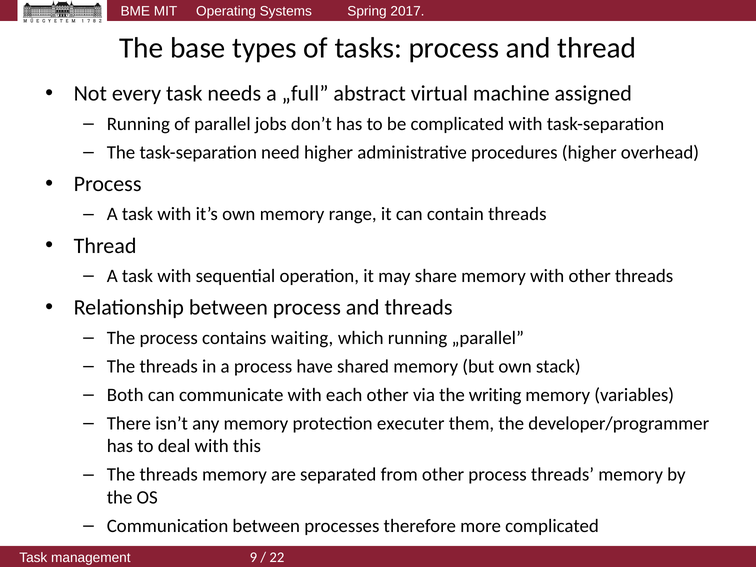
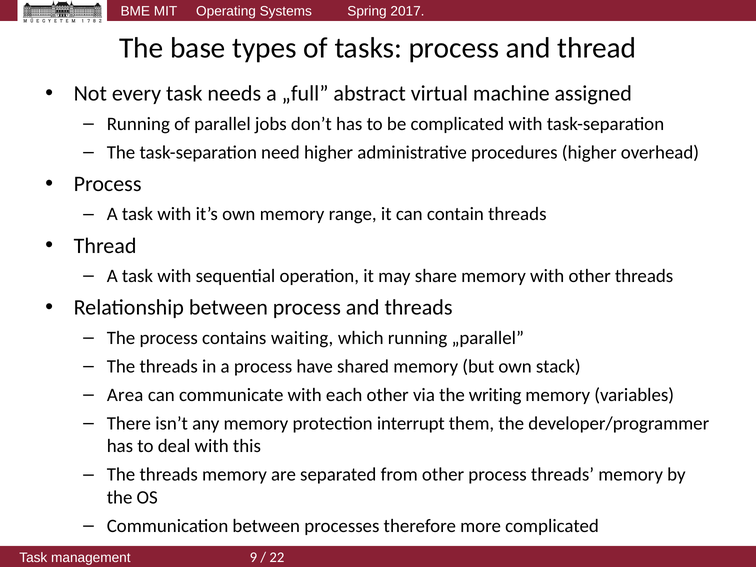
Both: Both -> Area
executer: executer -> interrupt
